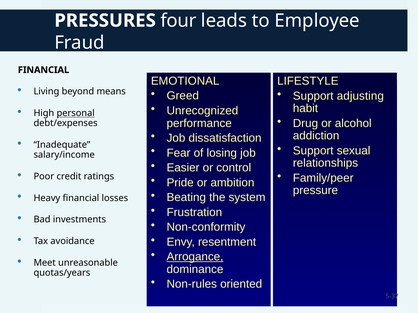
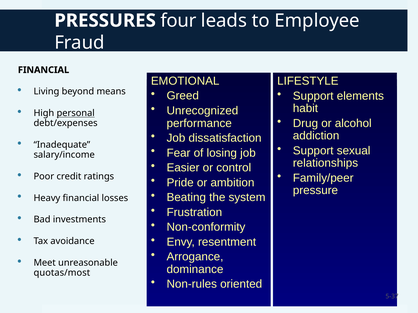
adjusting: adjusting -> elements
Arrogance underline: present -> none
quotas/years: quotas/years -> quotas/most
